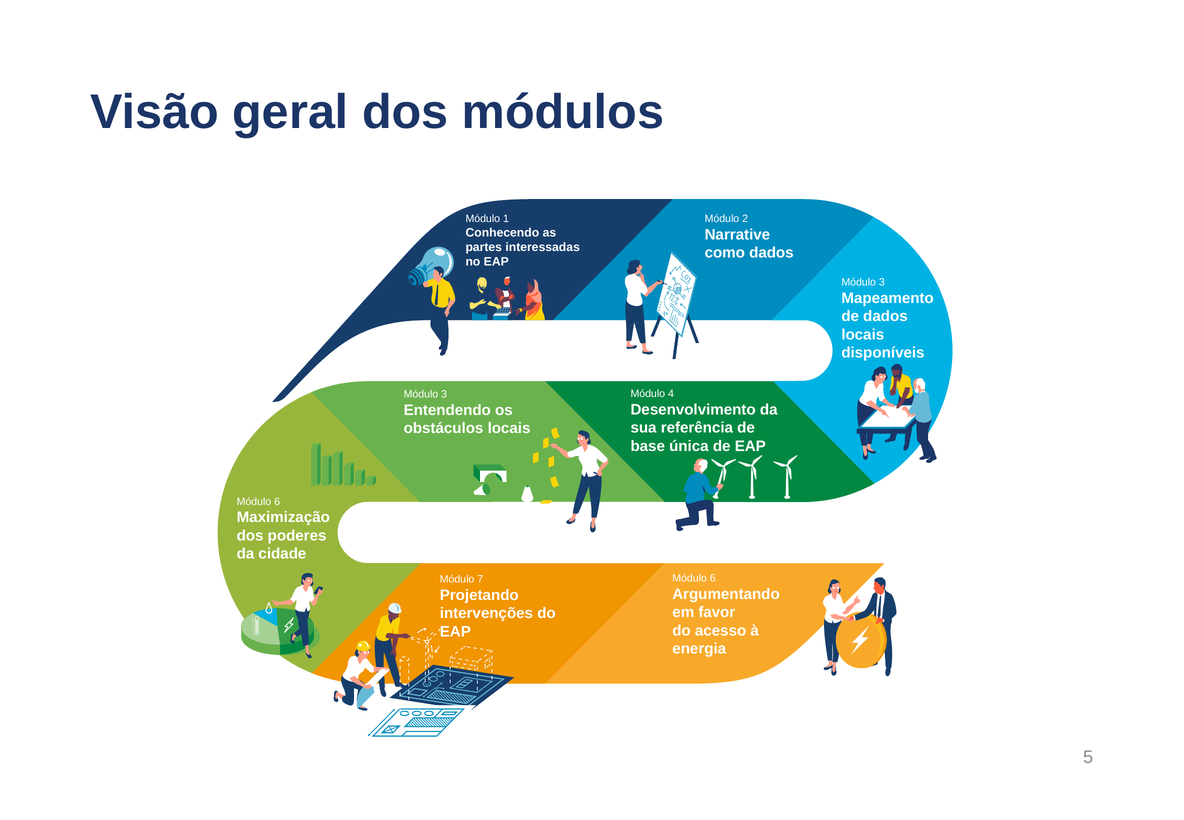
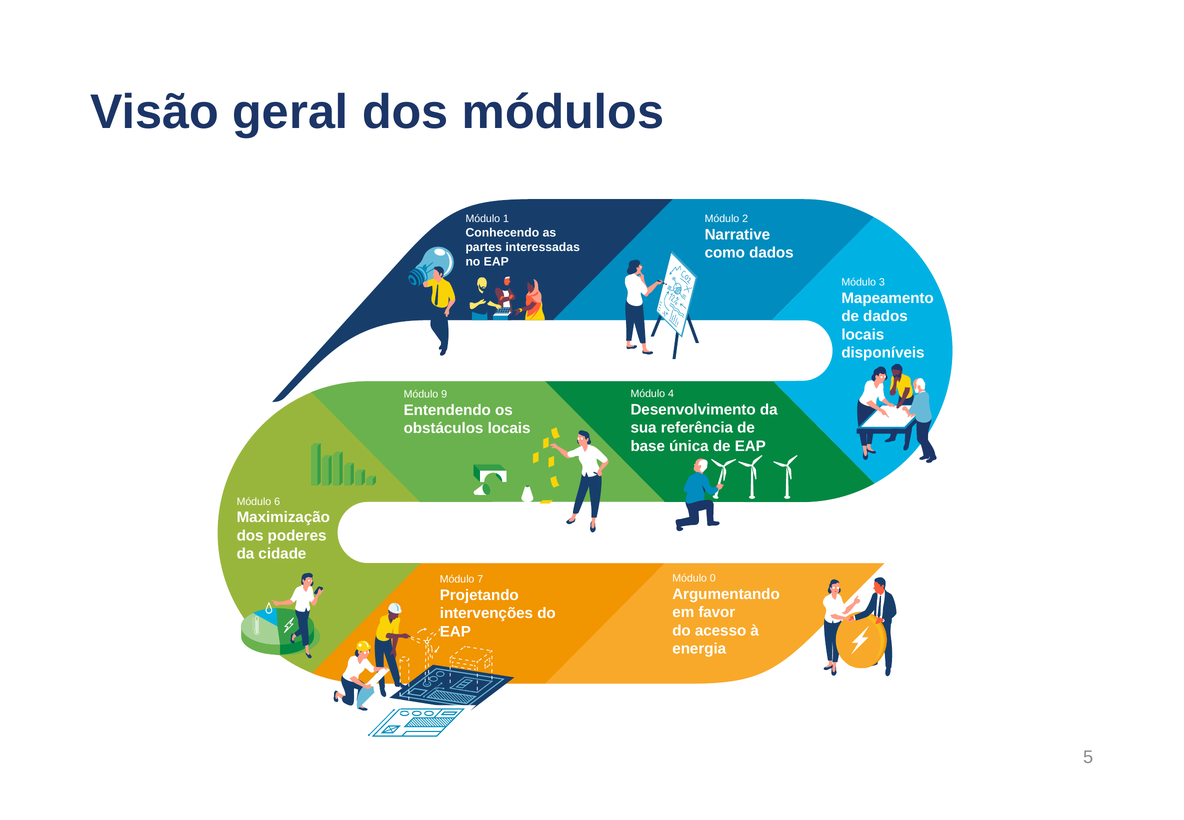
3 at (444, 394): 3 -> 9
6 at (713, 578): 6 -> 0
